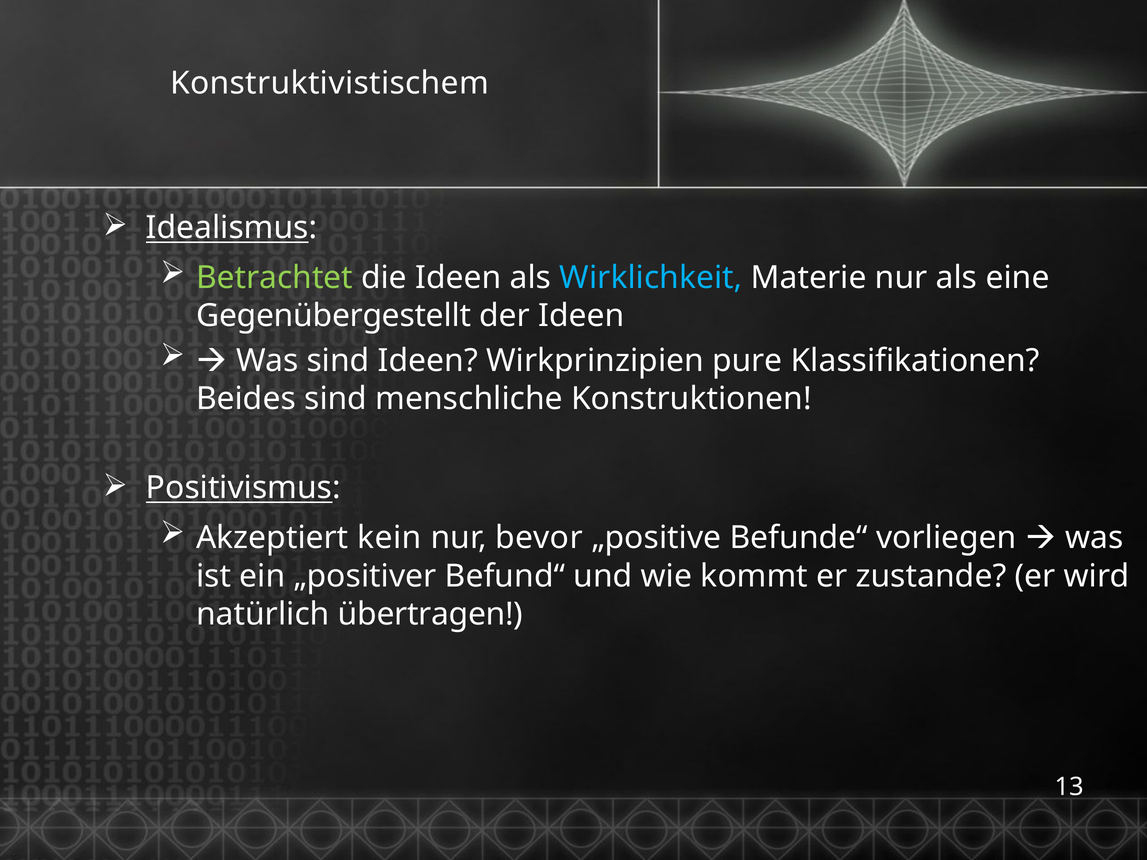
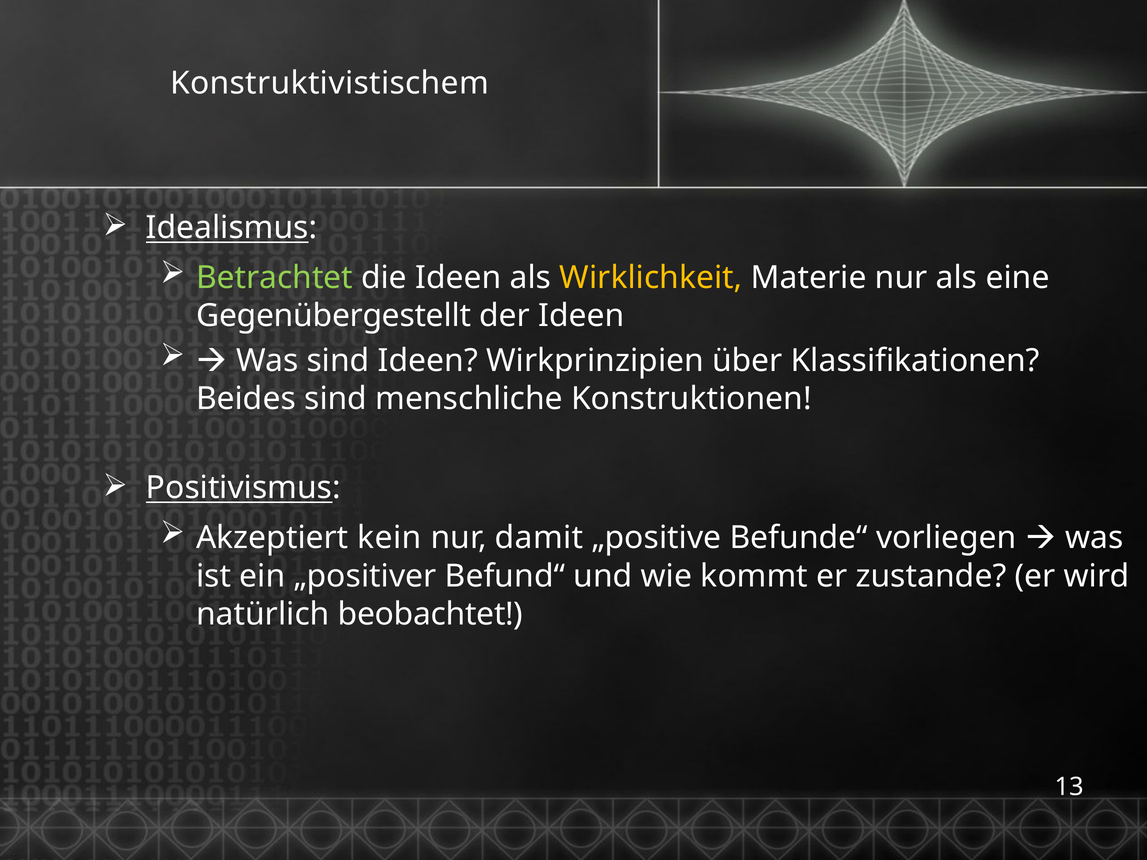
Wirklichkeit colour: light blue -> yellow
pure: pure -> über
bevor: bevor -> damit
übertragen: übertragen -> beobachtet
